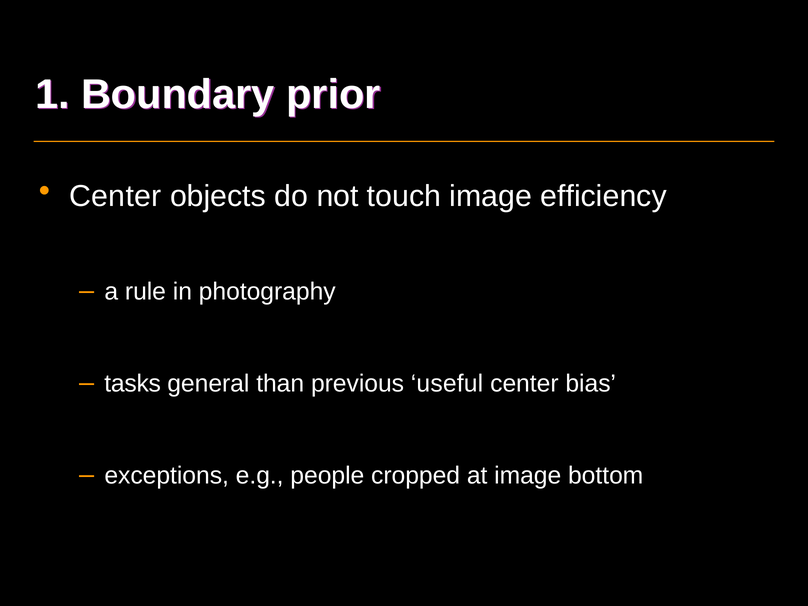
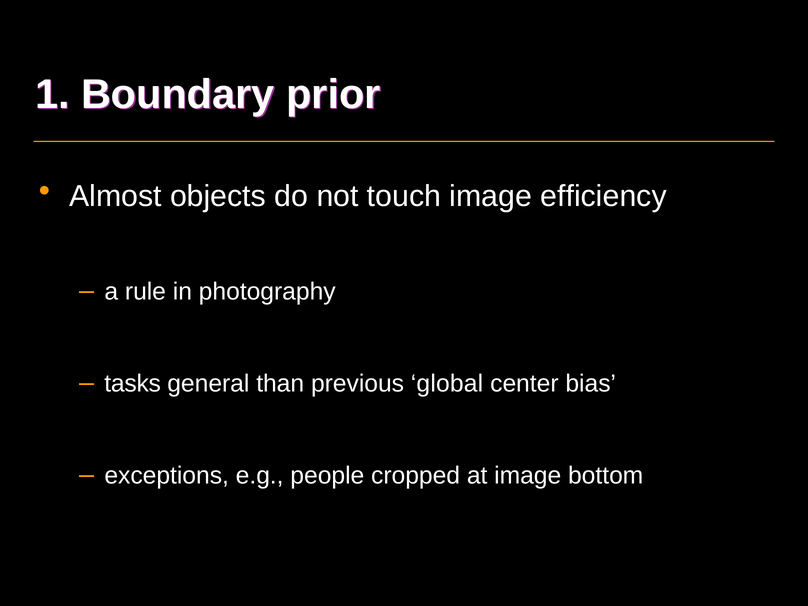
Center at (115, 196): Center -> Almost
useful: useful -> global
